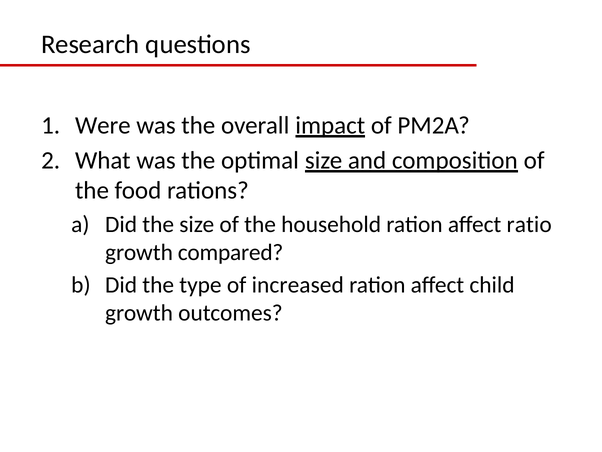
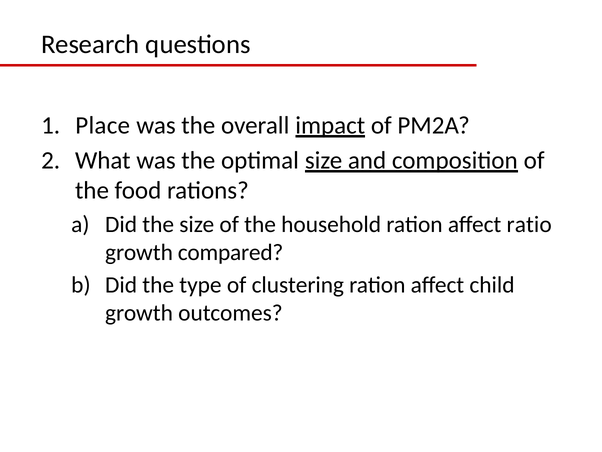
Were: Were -> Place
increased: increased -> clustering
